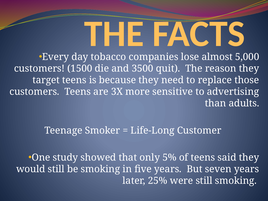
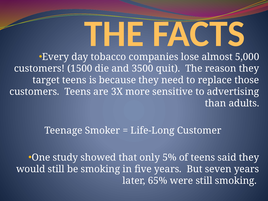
25%: 25% -> 65%
